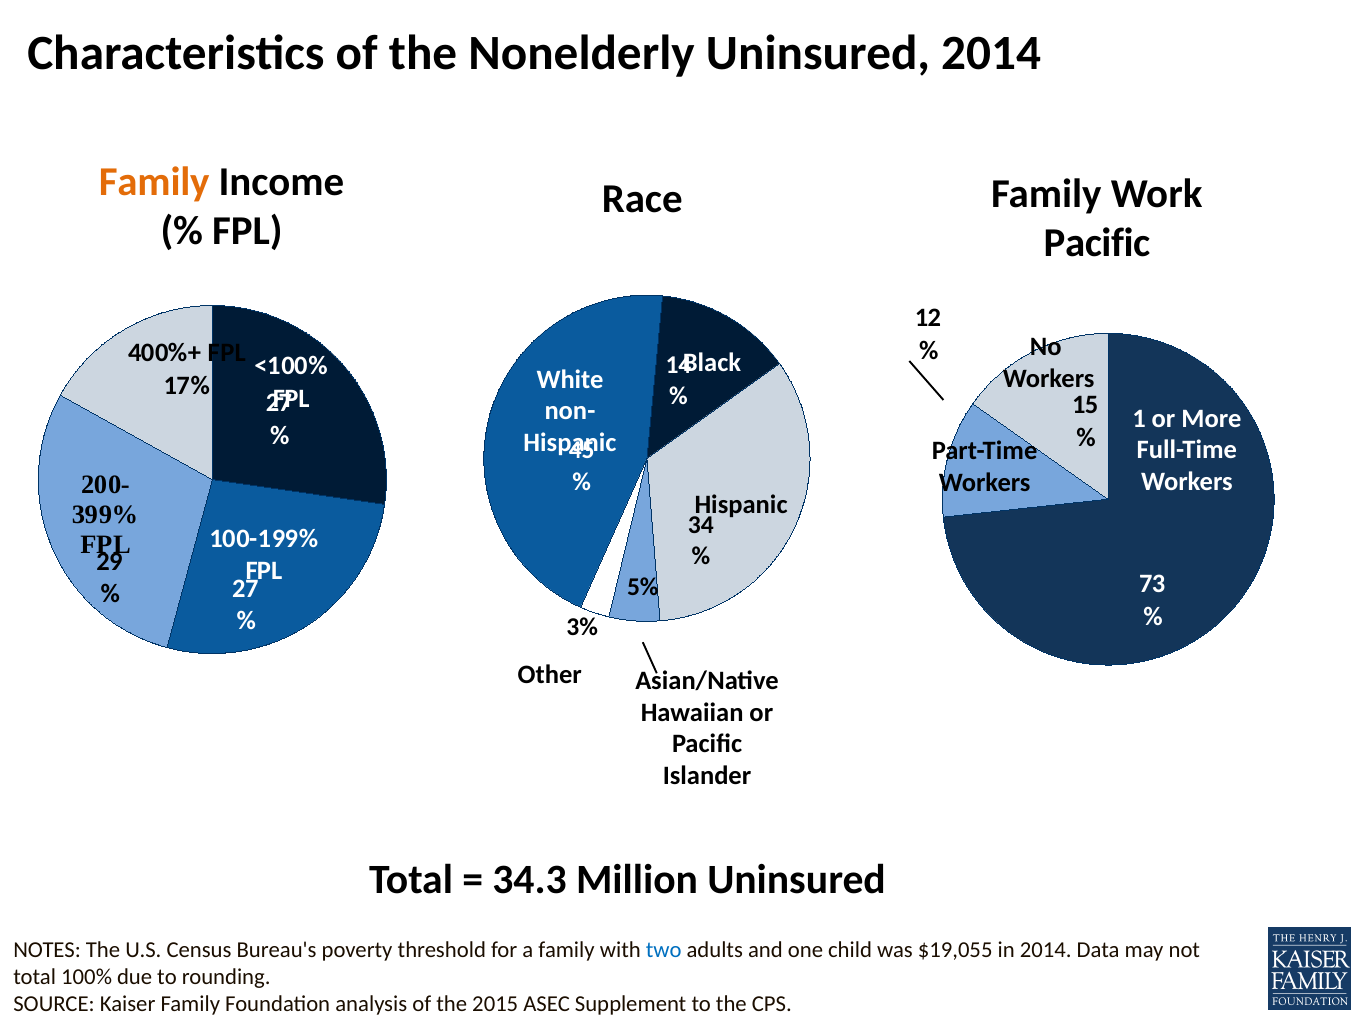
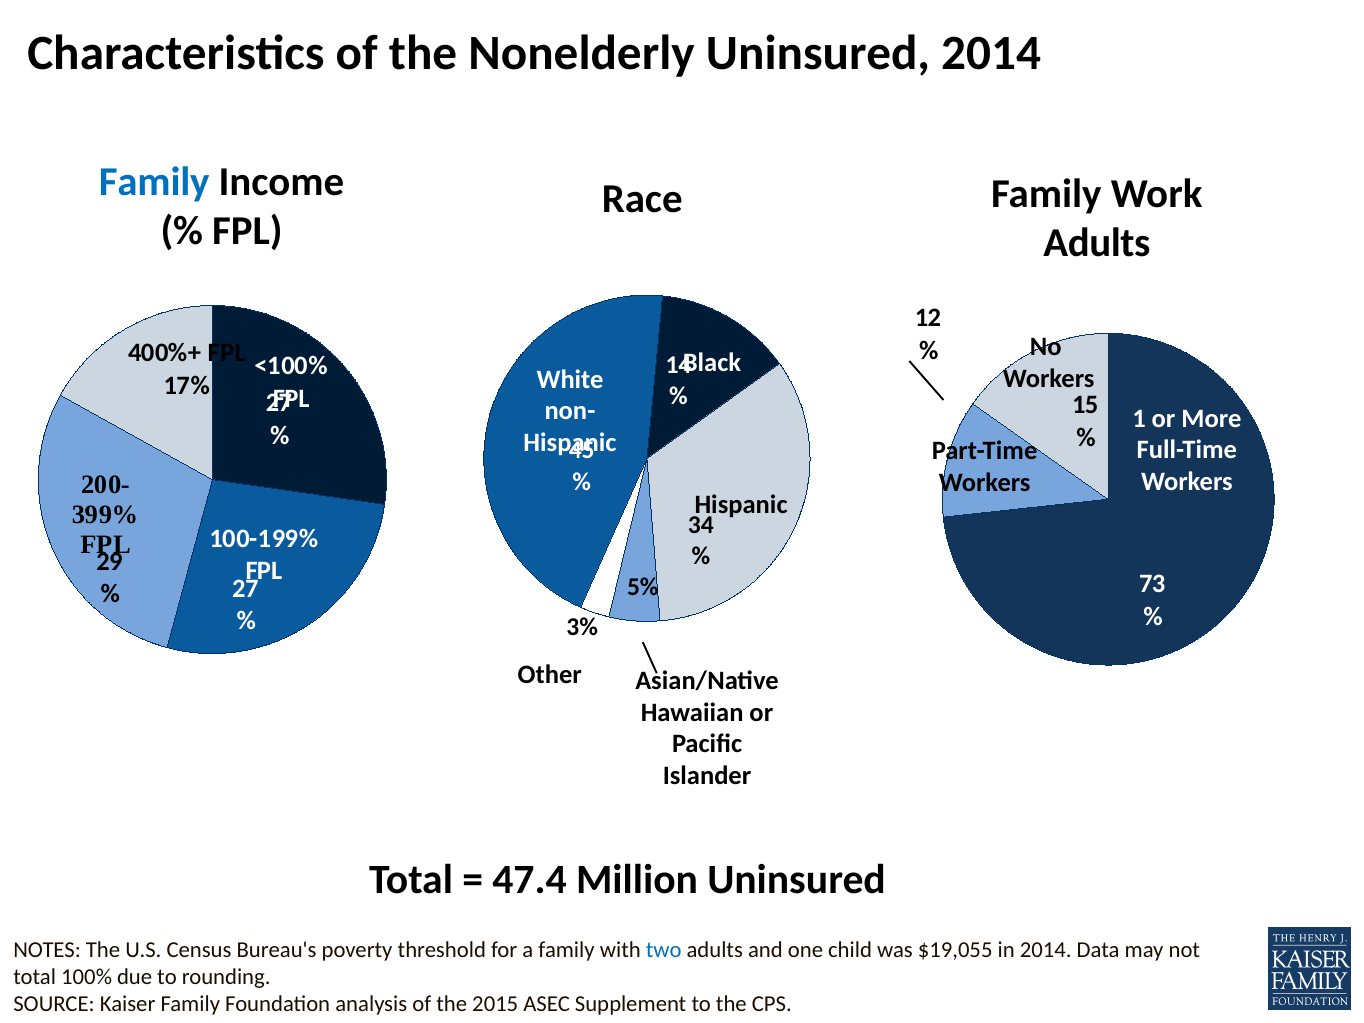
Family at (154, 182) colour: orange -> blue
Pacific at (1097, 243): Pacific -> Adults
34.3: 34.3 -> 47.4
